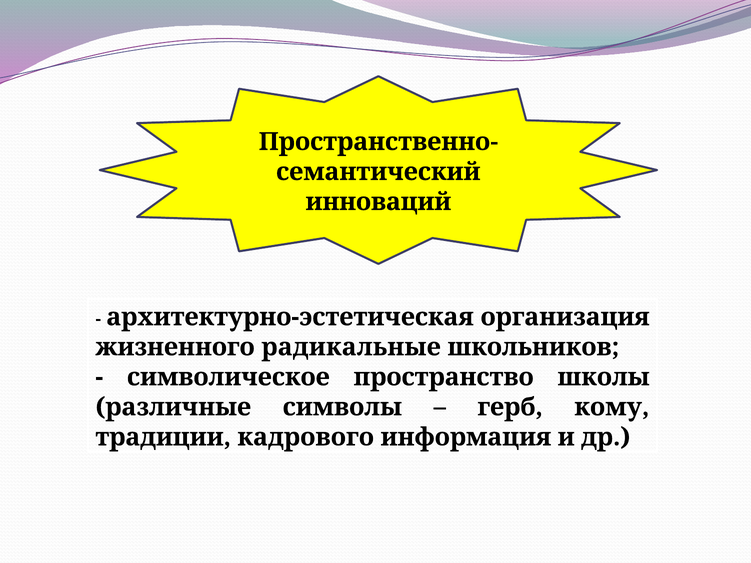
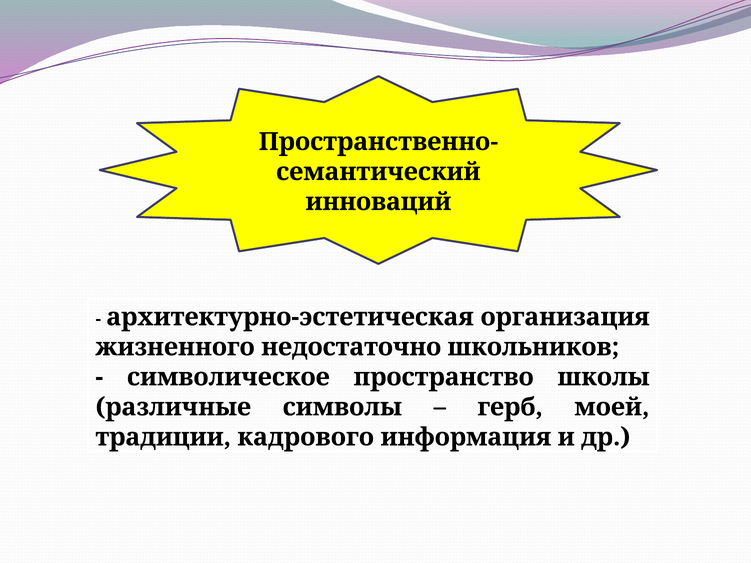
радикальные: радикальные -> недостаточно
кому: кому -> моей
